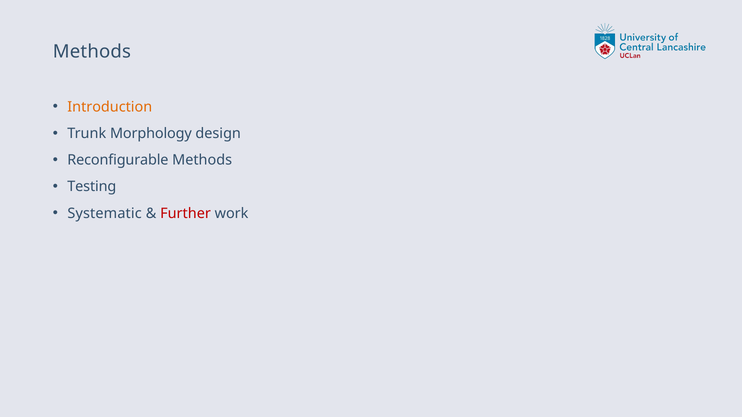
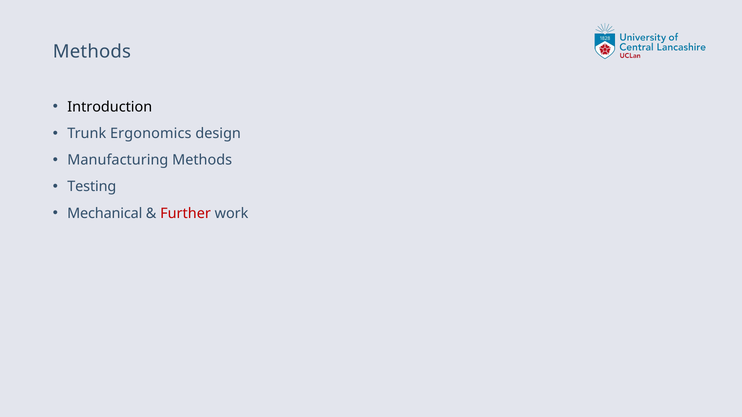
Introduction colour: orange -> black
Morphology: Morphology -> Ergonomics
Reconfigurable: Reconfigurable -> Manufacturing
Systematic: Systematic -> Mechanical
